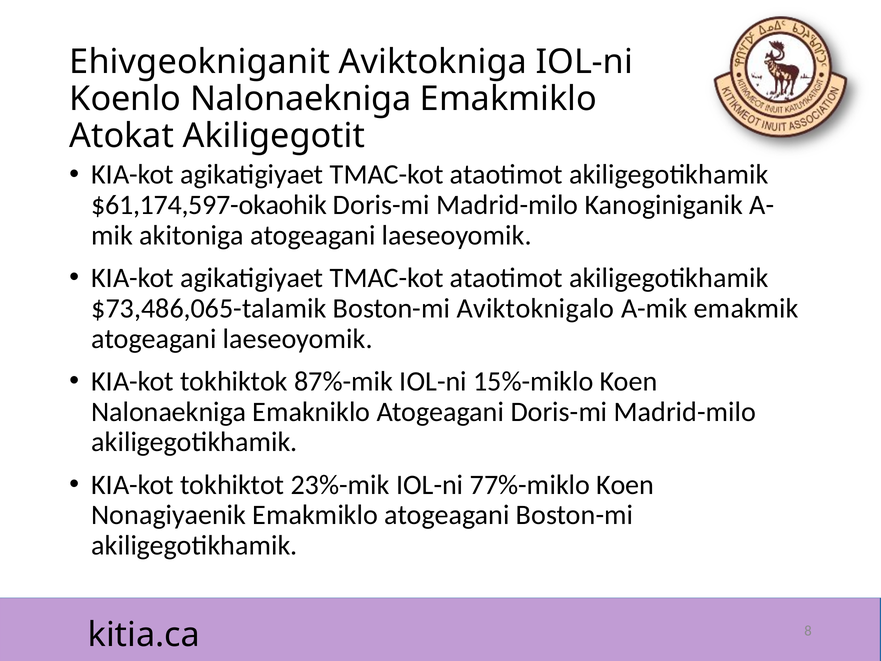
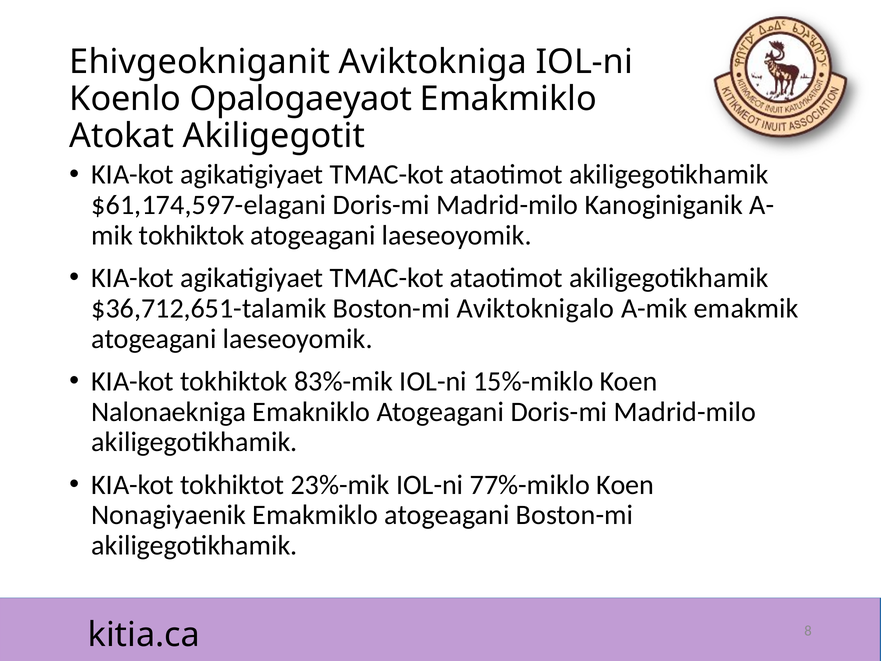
Koenlo Nalonaekniga: Nalonaekniga -> Opalogaeyaot
$61,174,597-okaohik: $61,174,597-okaohik -> $61,174,597-elagani
akitoniga at (192, 235): akitoniga -> tokhiktok
$73,486,065-talamik: $73,486,065-talamik -> $36,712,651-talamik
87%-mik: 87%-mik -> 83%-mik
